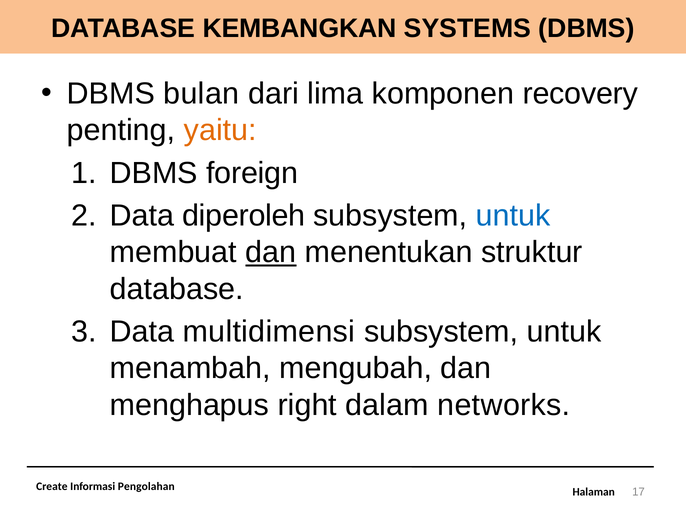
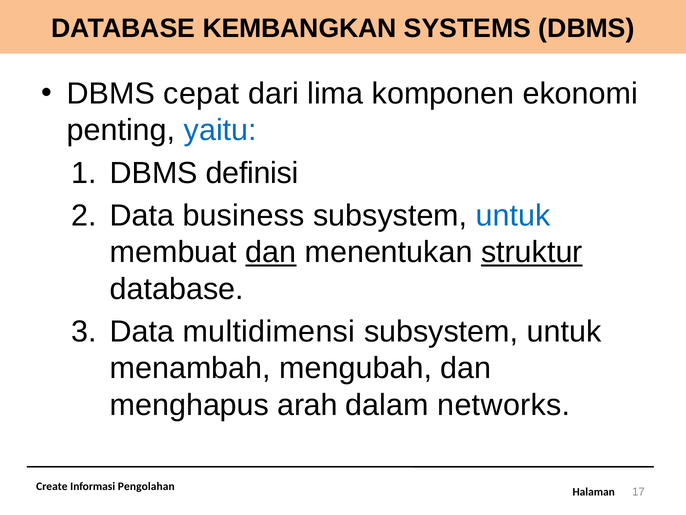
bulan: bulan -> cepat
recovery: recovery -> ekonomi
yaitu colour: orange -> blue
foreign: foreign -> definisi
diperoleh: diperoleh -> business
struktur underline: none -> present
right: right -> arah
